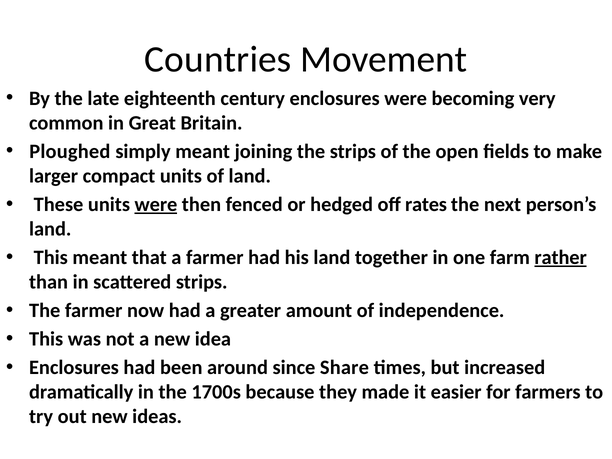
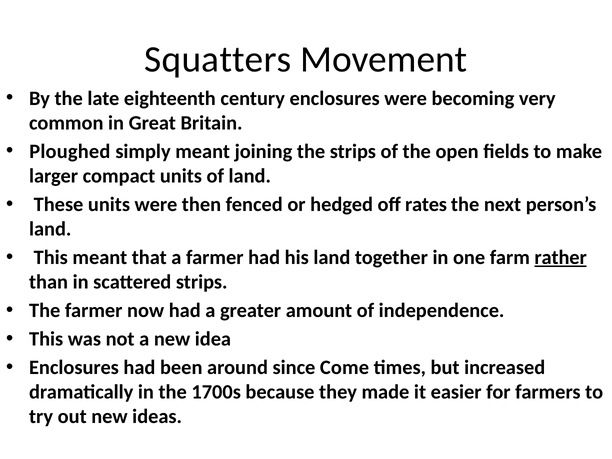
Countries: Countries -> Squatters
were at (156, 204) underline: present -> none
Share: Share -> Come
